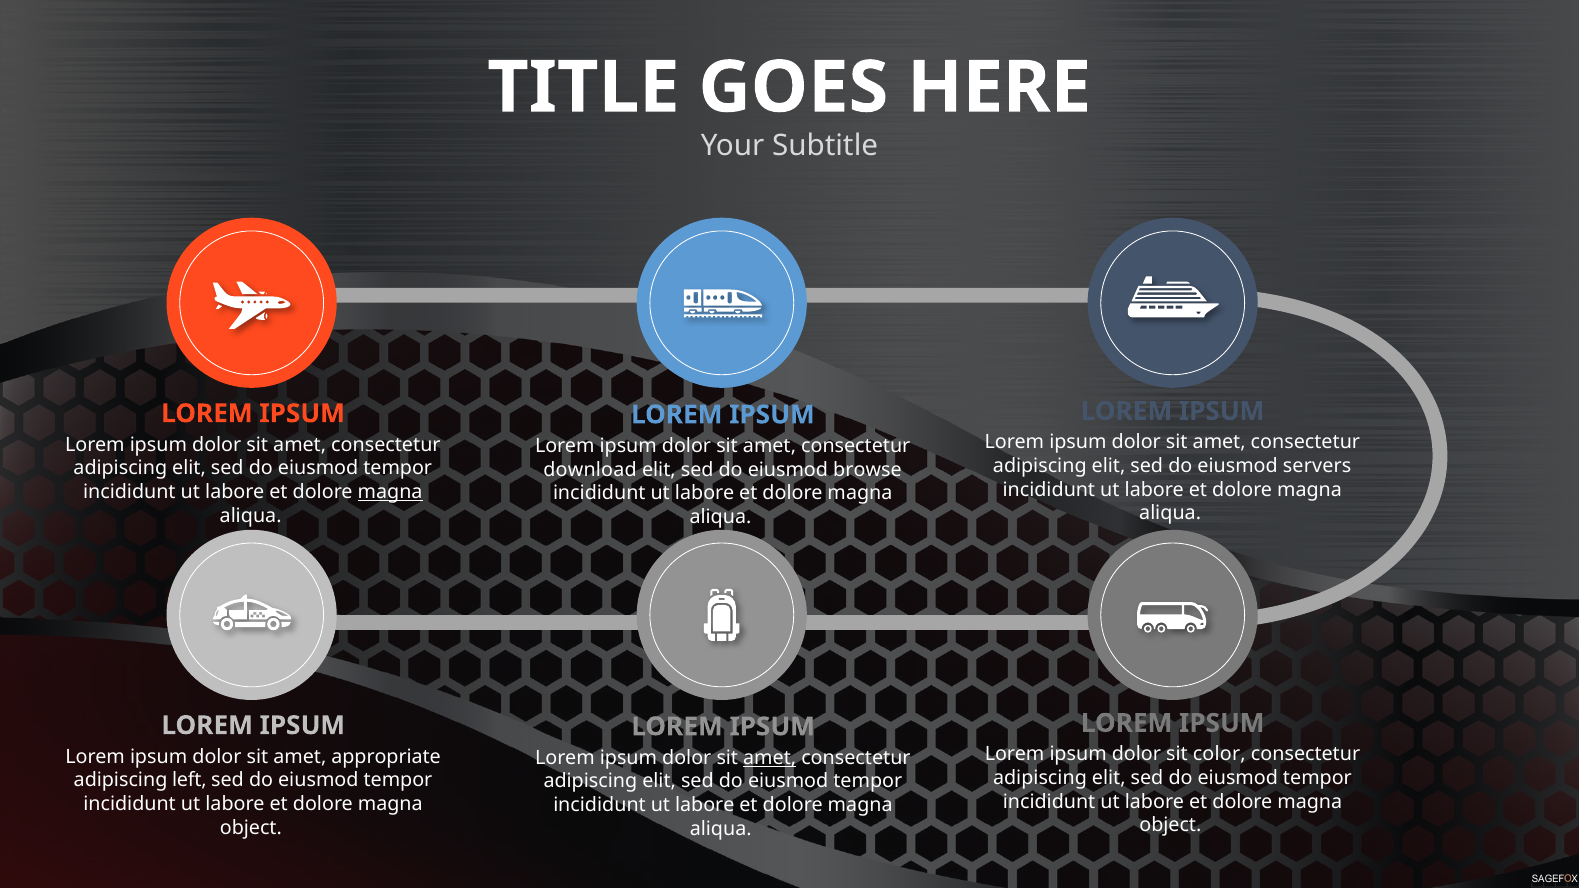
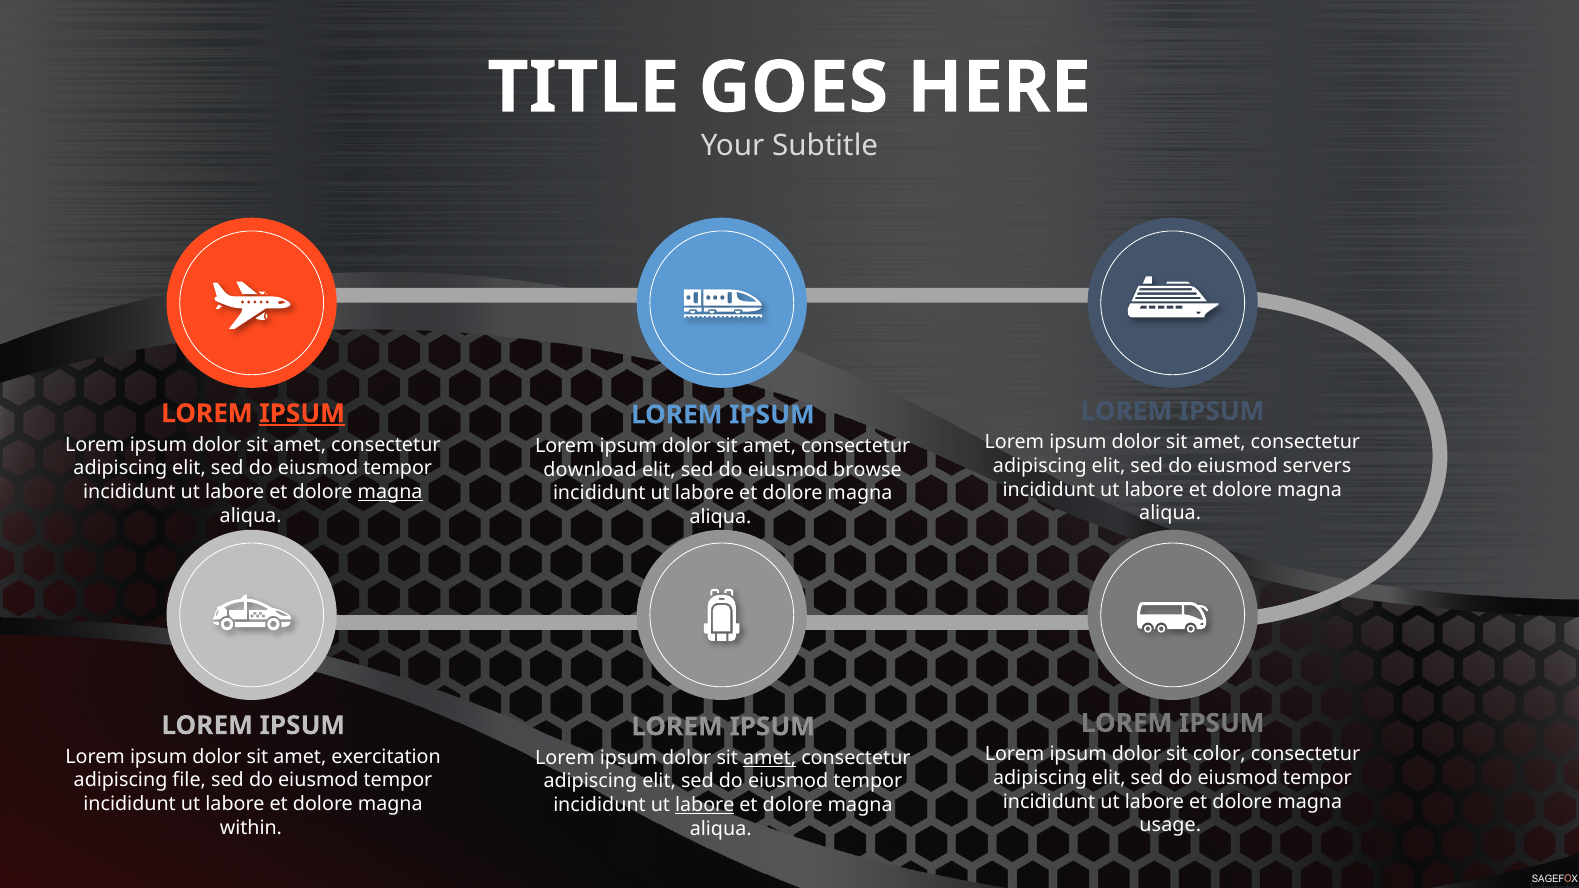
IPSUM at (302, 414) underline: none -> present
appropriate: appropriate -> exercitation
left: left -> file
labore at (705, 805) underline: none -> present
object at (1170, 825): object -> usage
object at (251, 828): object -> within
